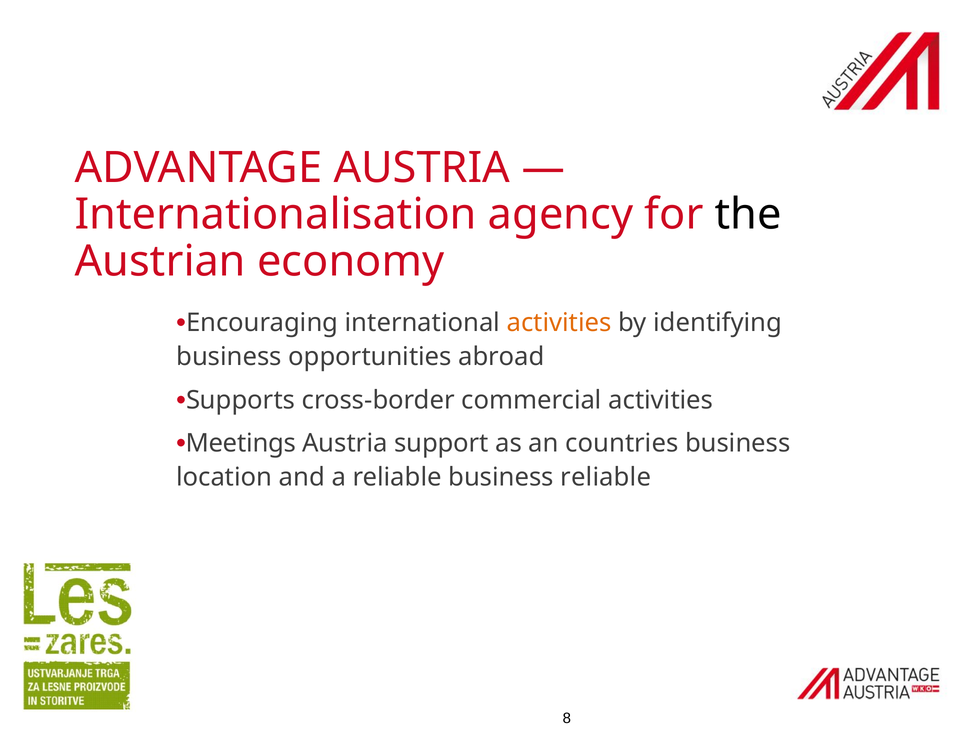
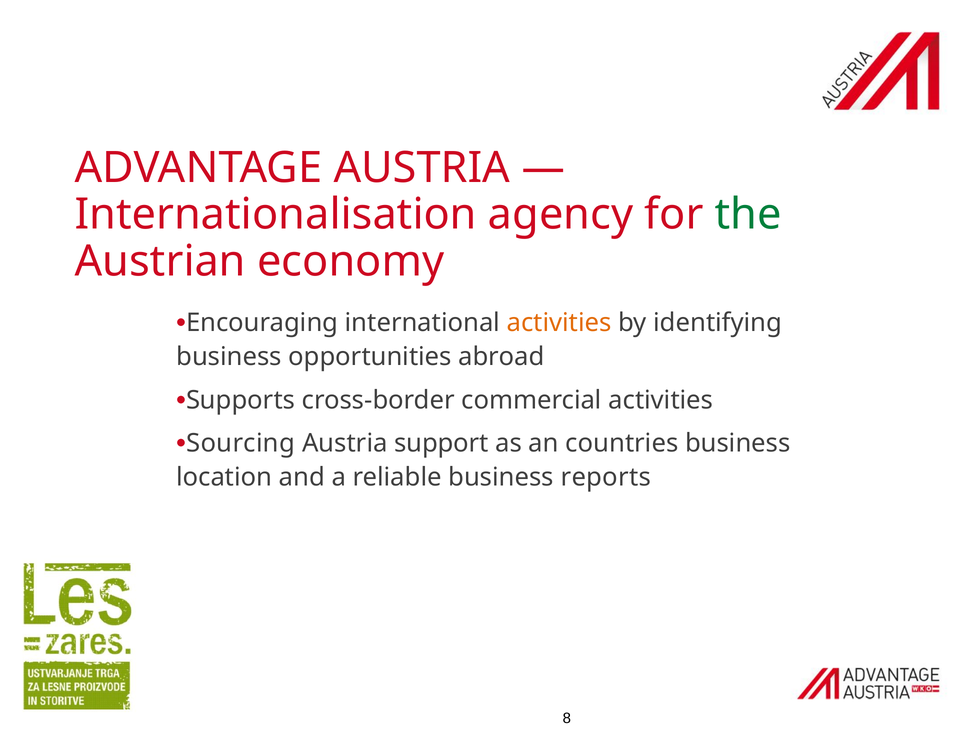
the colour: black -> green
Meetings: Meetings -> Sourcing
business reliable: reliable -> reports
